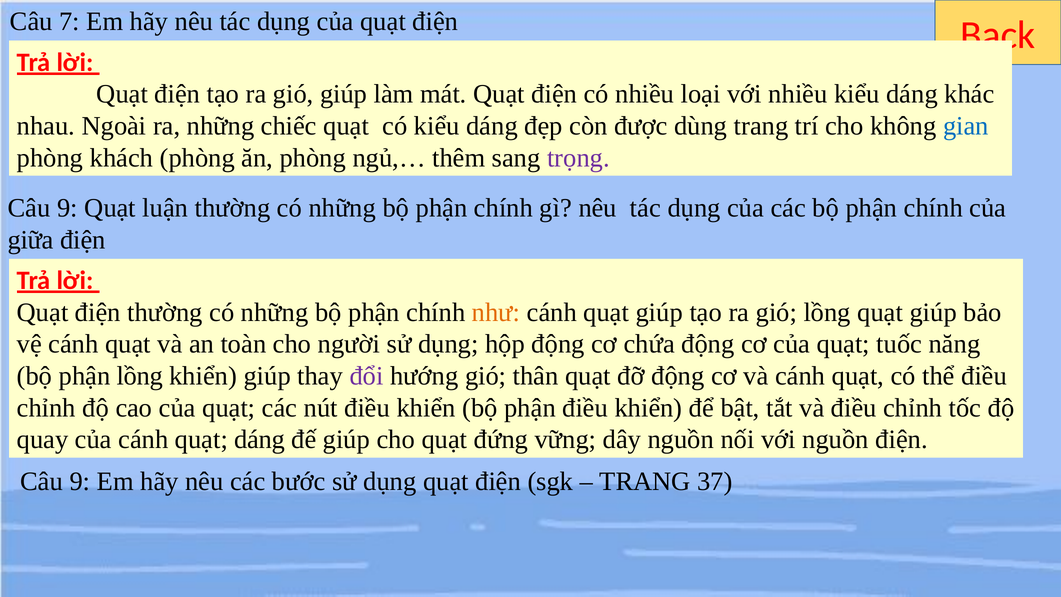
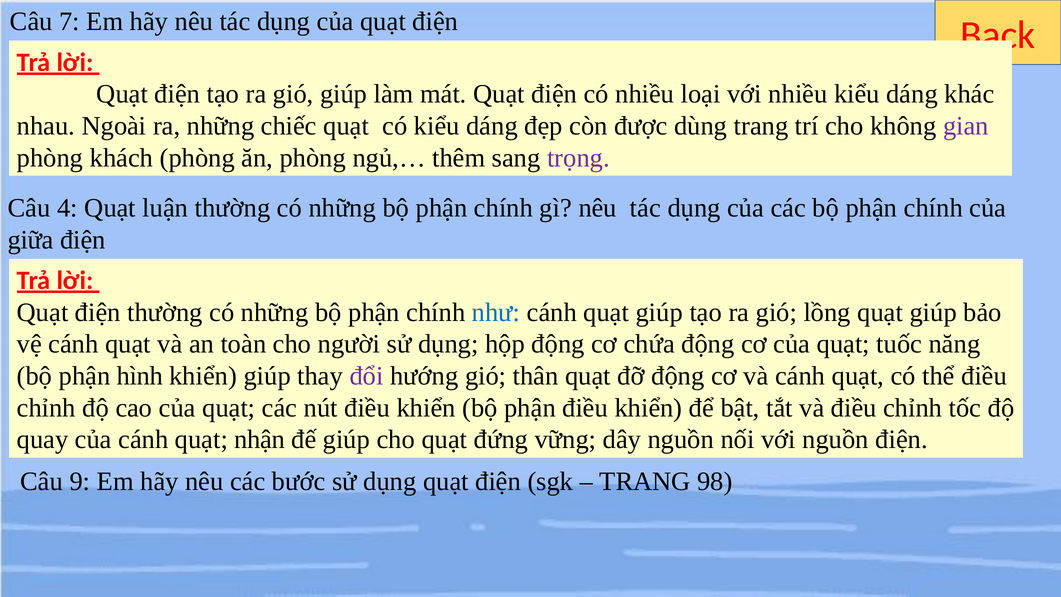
gian colour: blue -> purple
9 at (67, 208): 9 -> 4
như colour: orange -> blue
phận lồng: lồng -> hình
quạt dáng: dáng -> nhận
37: 37 -> 98
